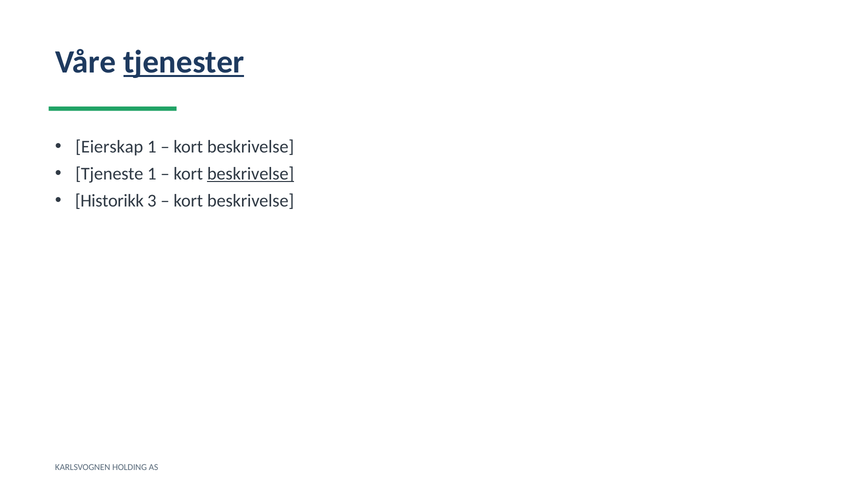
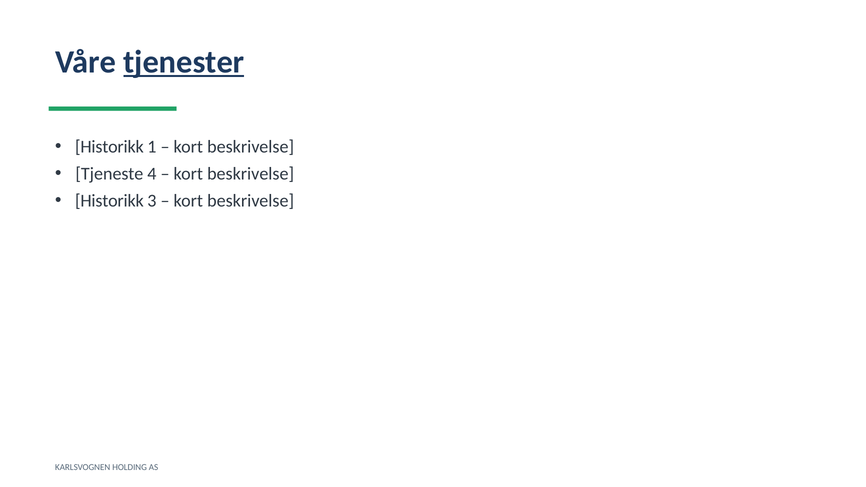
Eierskap at (109, 147): Eierskap -> Historikk
Tjeneste 1: 1 -> 4
beskrivelse at (251, 174) underline: present -> none
